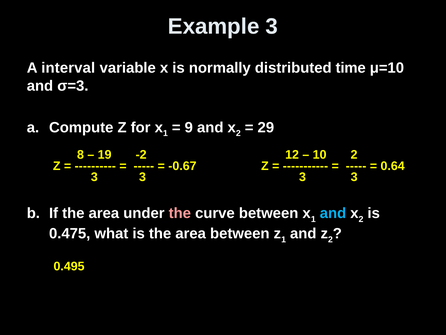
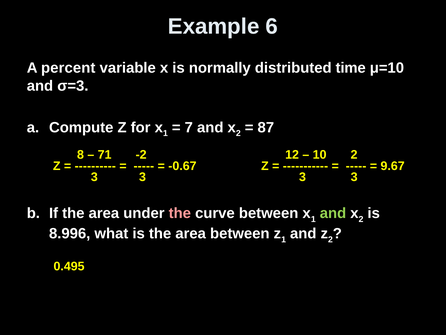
Example 3: 3 -> 6
interval: interval -> percent
9: 9 -> 7
29: 29 -> 87
19: 19 -> 71
0.64: 0.64 -> 9.67
and at (333, 213) colour: light blue -> light green
0.475: 0.475 -> 8.996
